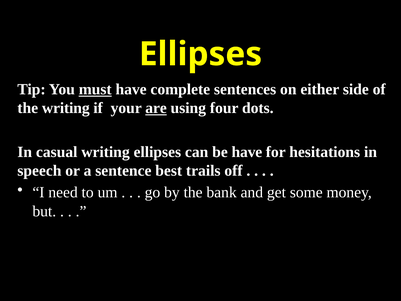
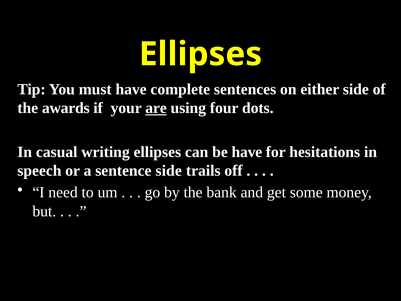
must underline: present -> none
the writing: writing -> awards
sentence best: best -> side
